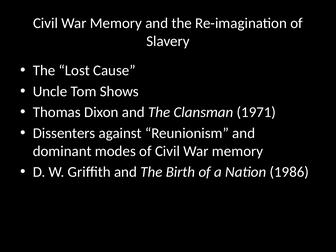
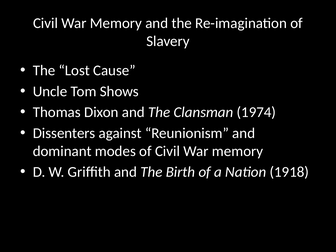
1971: 1971 -> 1974
1986: 1986 -> 1918
